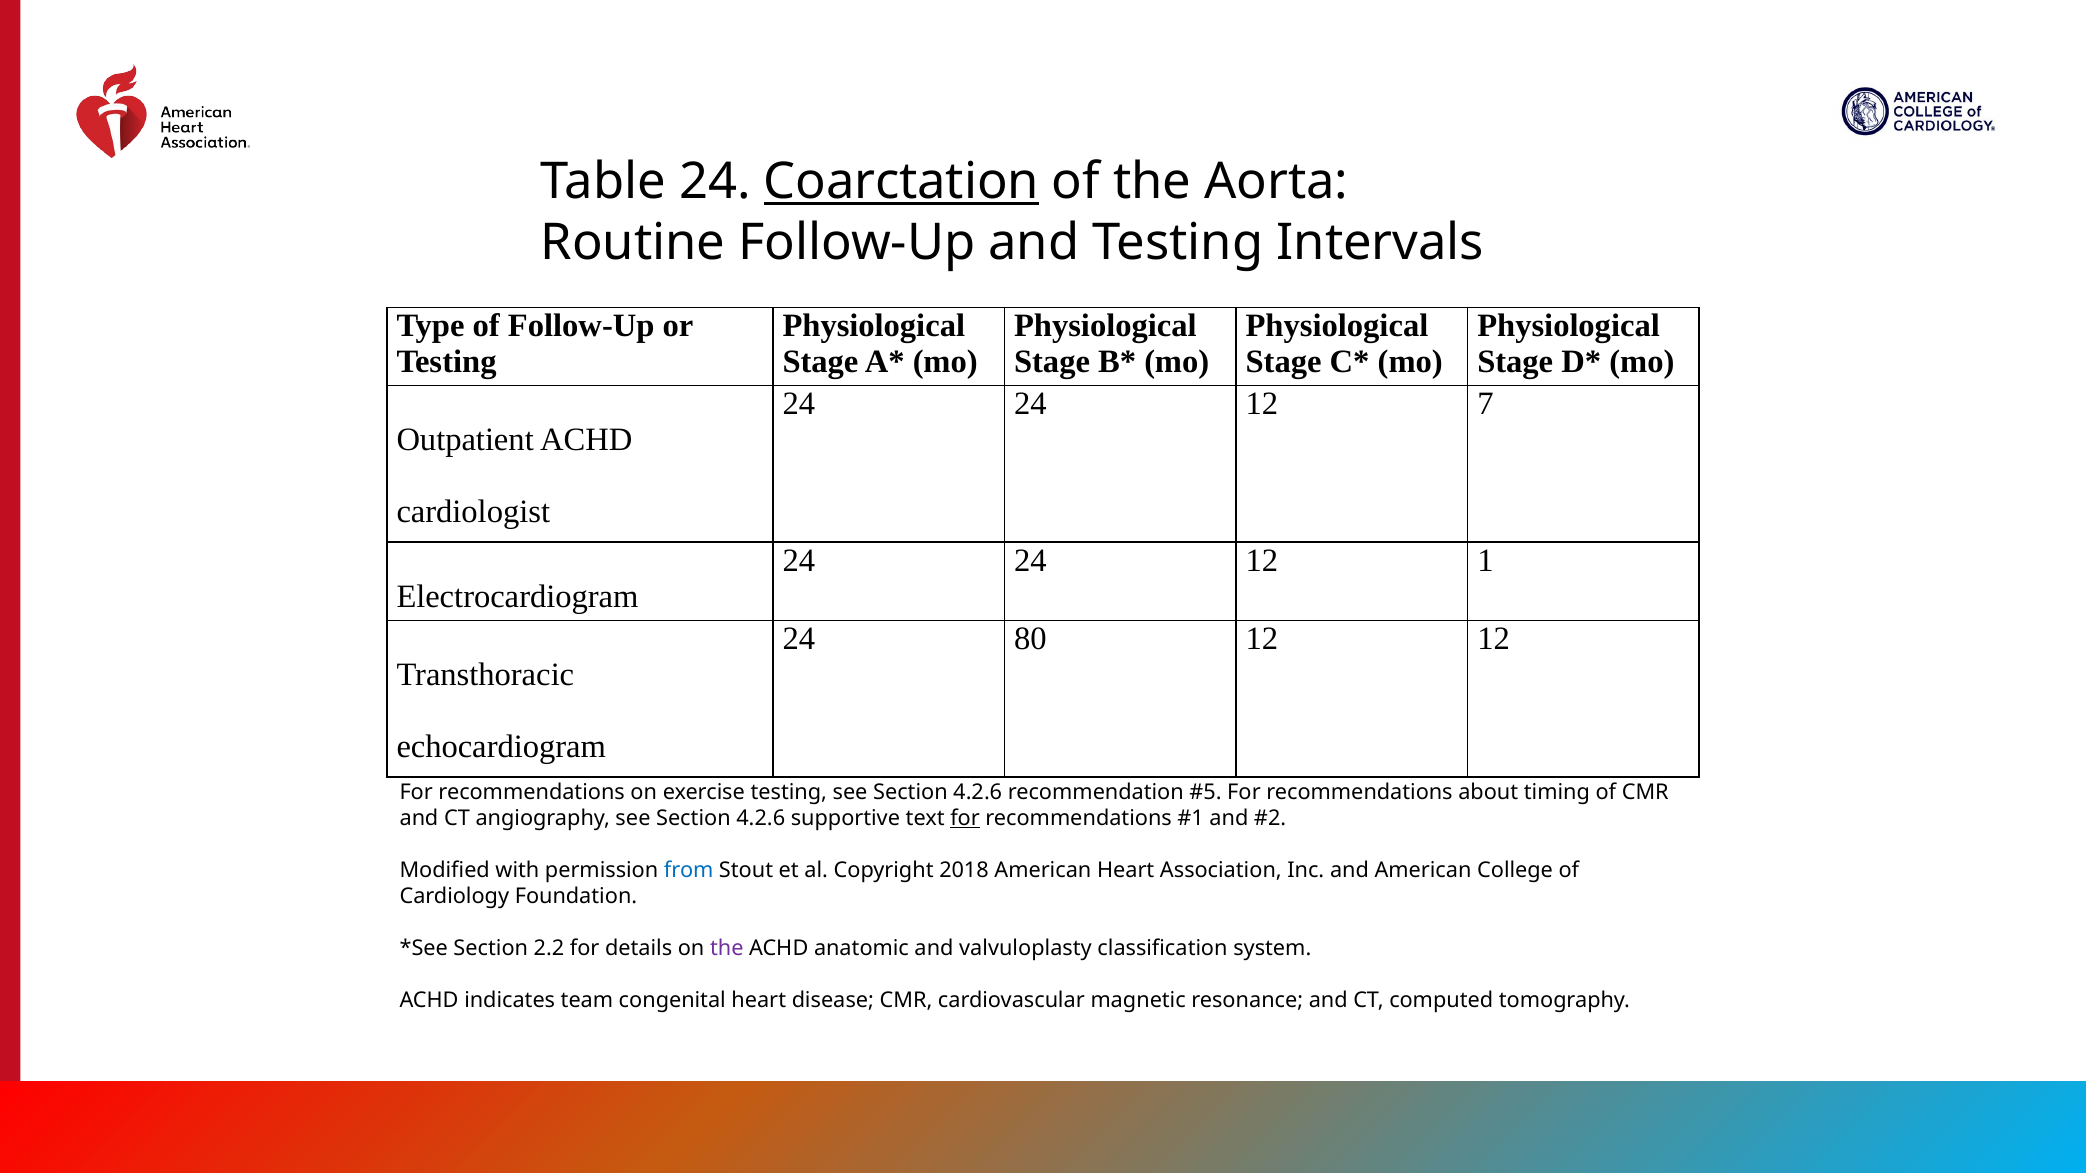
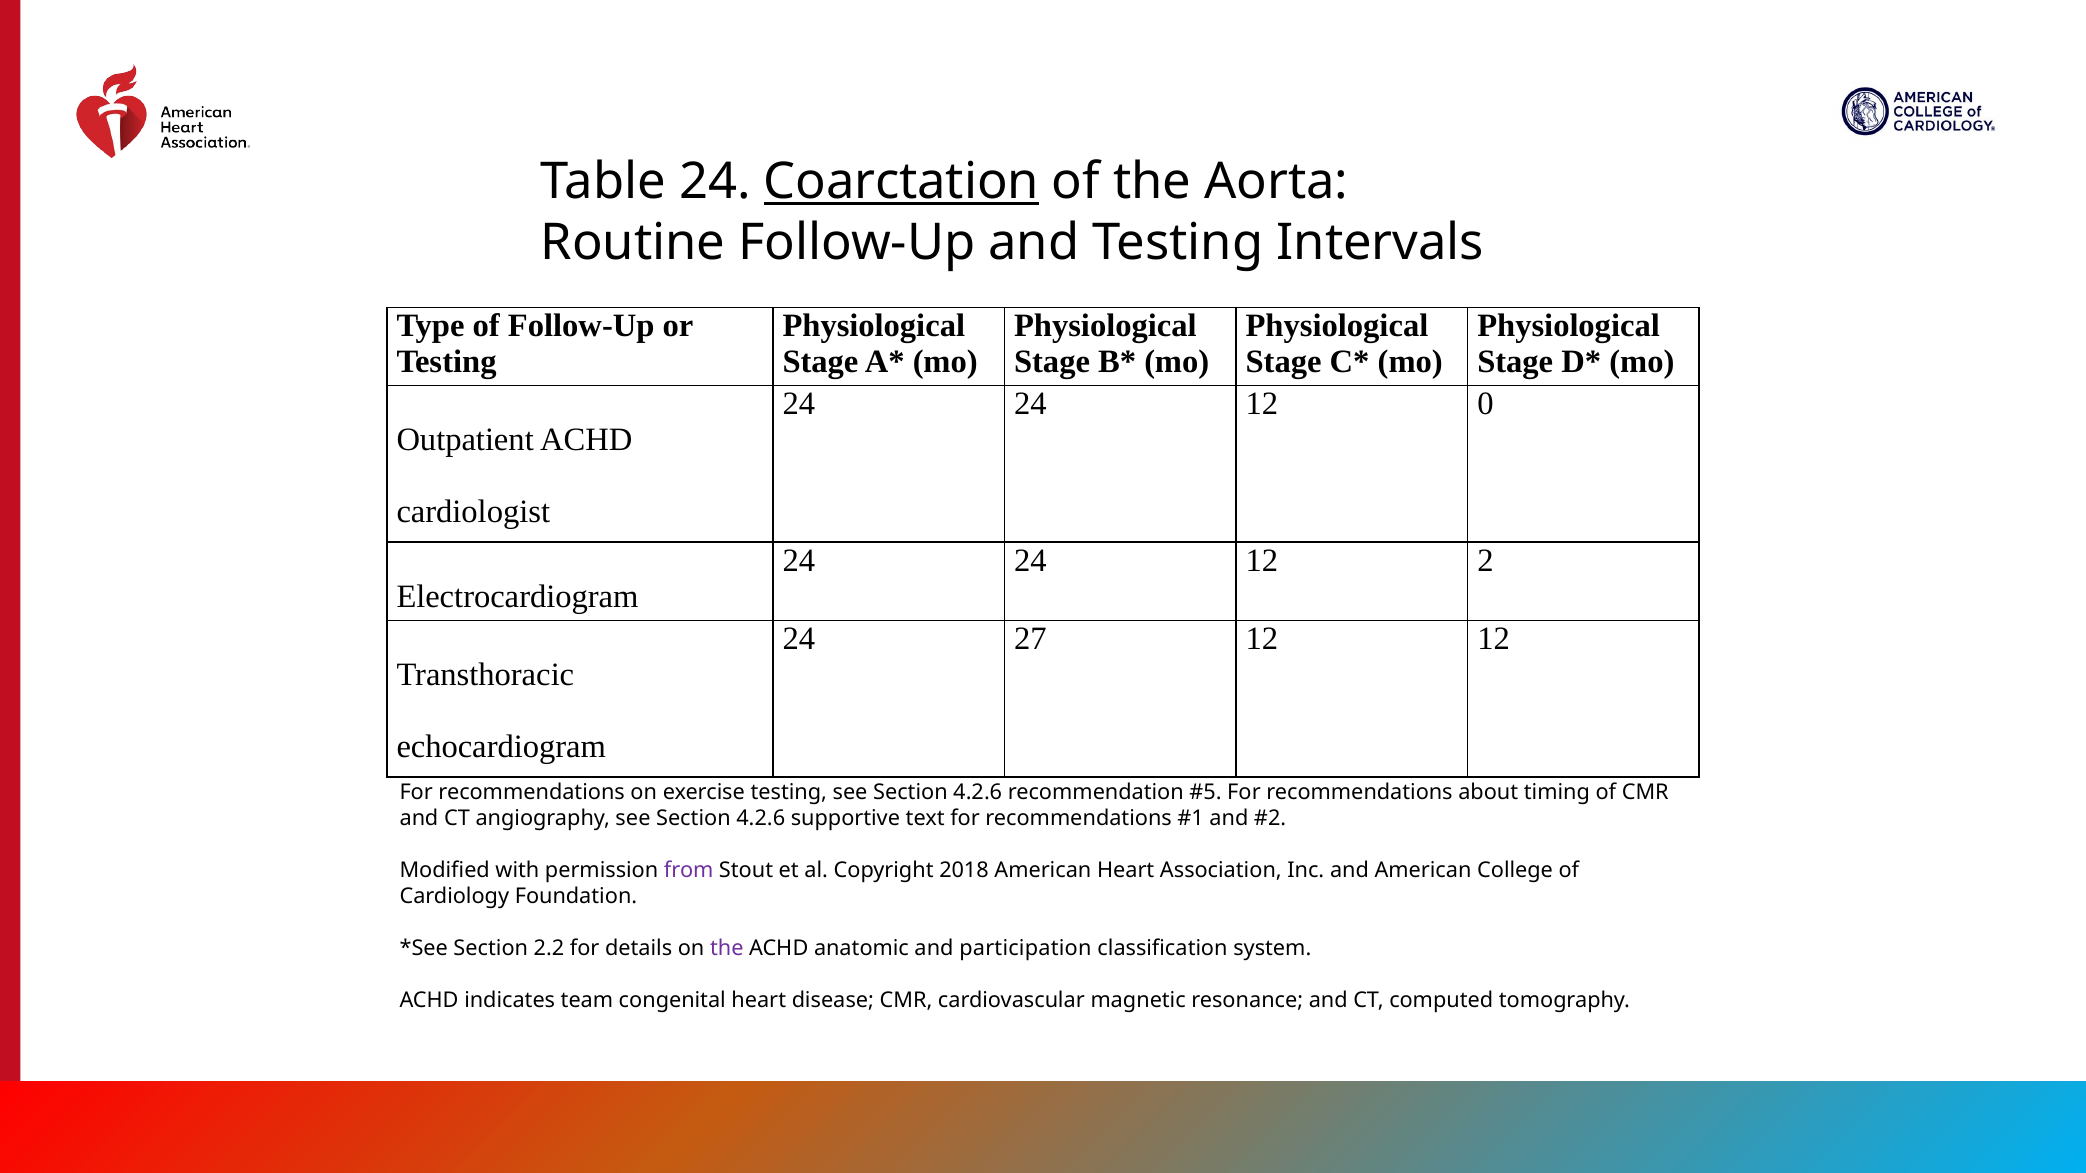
7: 7 -> 0
1: 1 -> 2
80: 80 -> 27
for at (965, 818) underline: present -> none
from colour: blue -> purple
valvuloplasty: valvuloplasty -> participation
